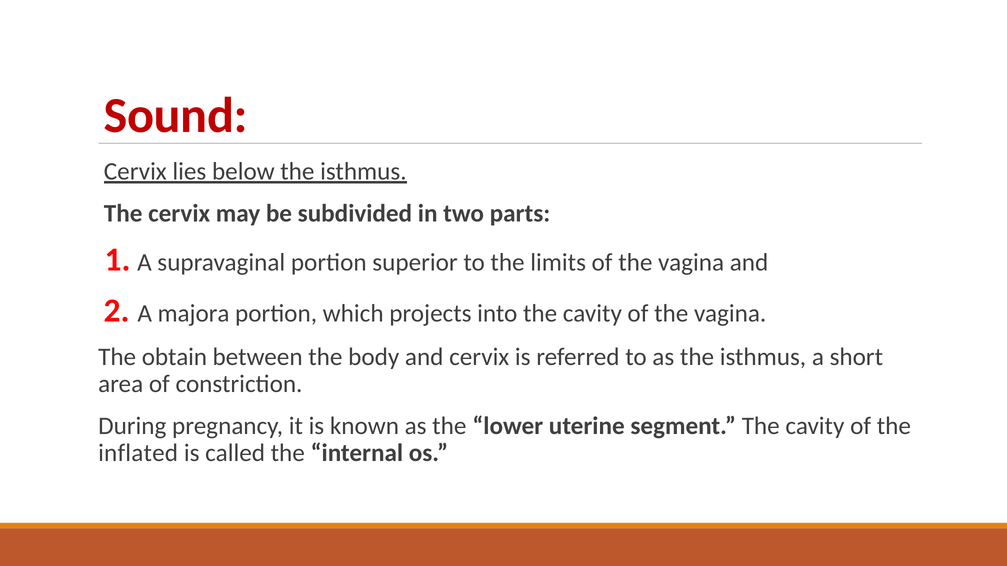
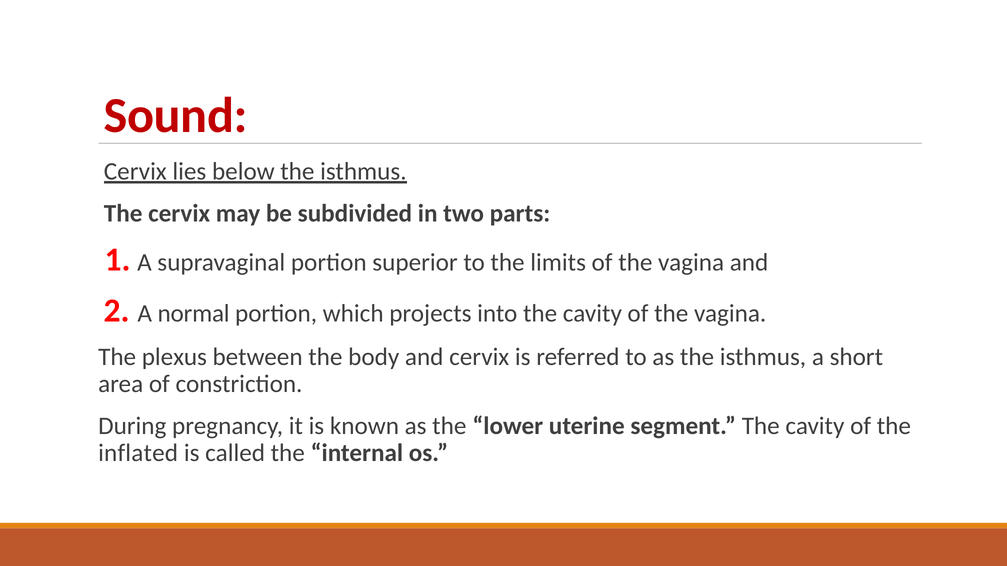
majora: majora -> normal
obtain: obtain -> plexus
